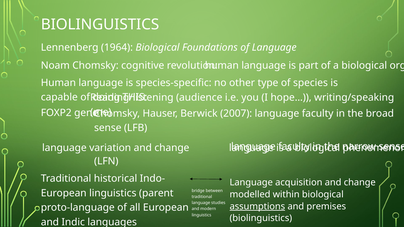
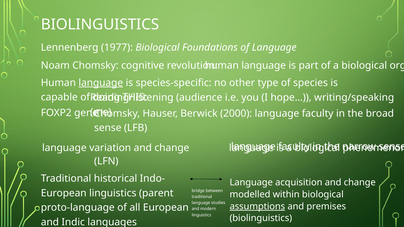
1964: 1964 -> 1977
language at (101, 83) underline: none -> present
2007: 2007 -> 2000
